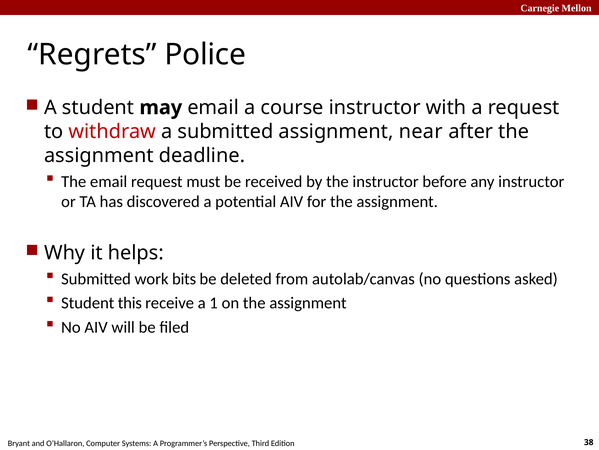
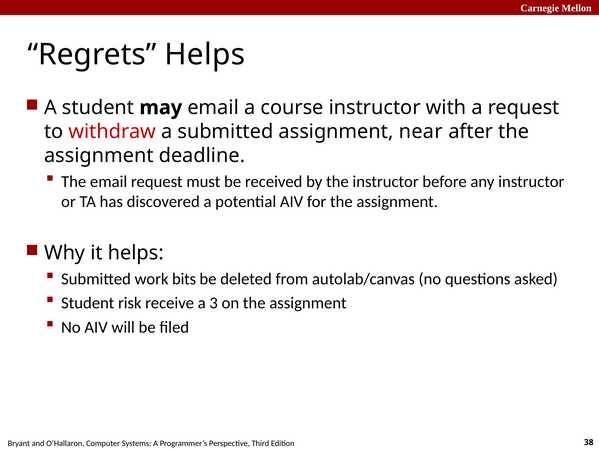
Regrets Police: Police -> Helps
this: this -> risk
1: 1 -> 3
